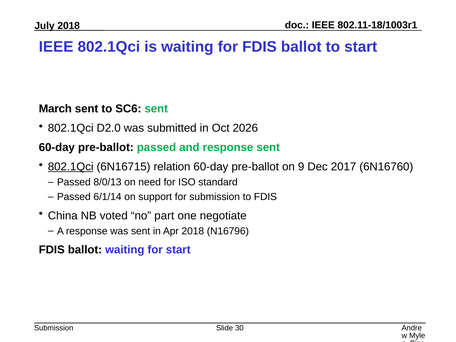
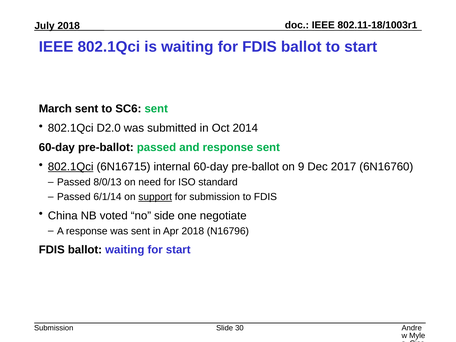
2026: 2026 -> 2014
relation: relation -> internal
support underline: none -> present
part: part -> side
